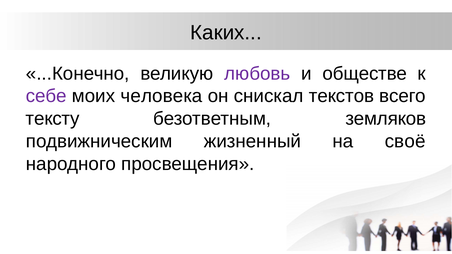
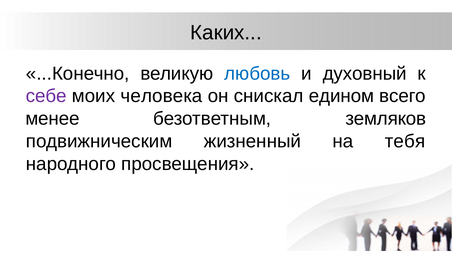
любовь colour: purple -> blue
обществе: обществе -> духовный
текстов: текстов -> едином
тексту: тексту -> менее
своё: своё -> тебя
